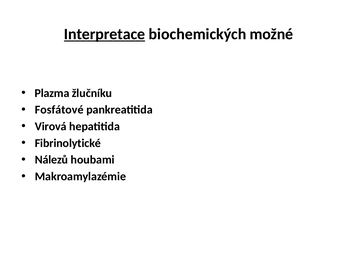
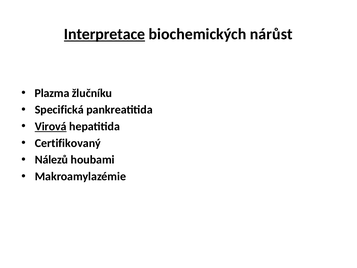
možné: možné -> nárůst
Fosfátové: Fosfátové -> Specifická
Virová underline: none -> present
Fibrinolytické: Fibrinolytické -> Certifikovaný
